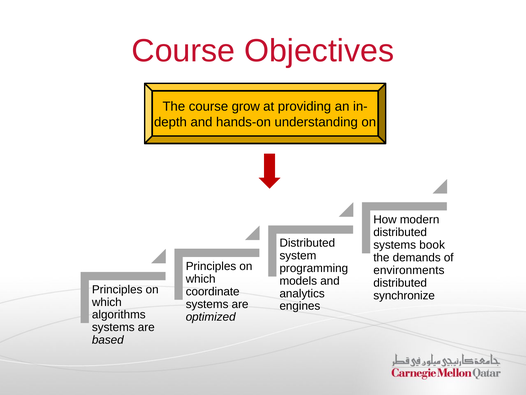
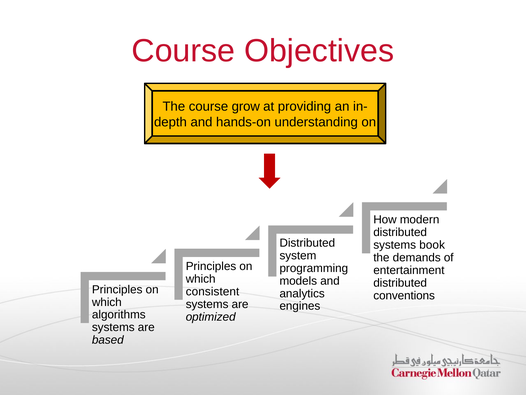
environments: environments -> entertainment
coordinate: coordinate -> consistent
synchronize: synchronize -> conventions
